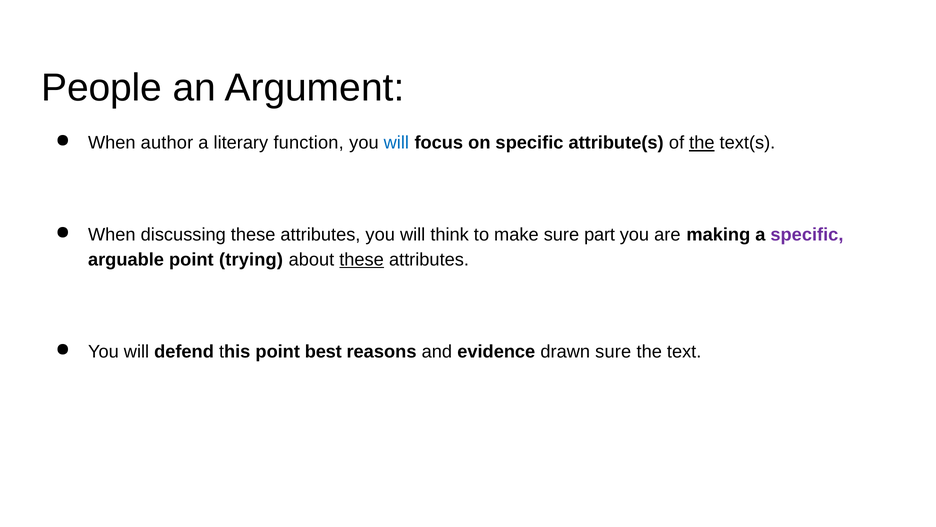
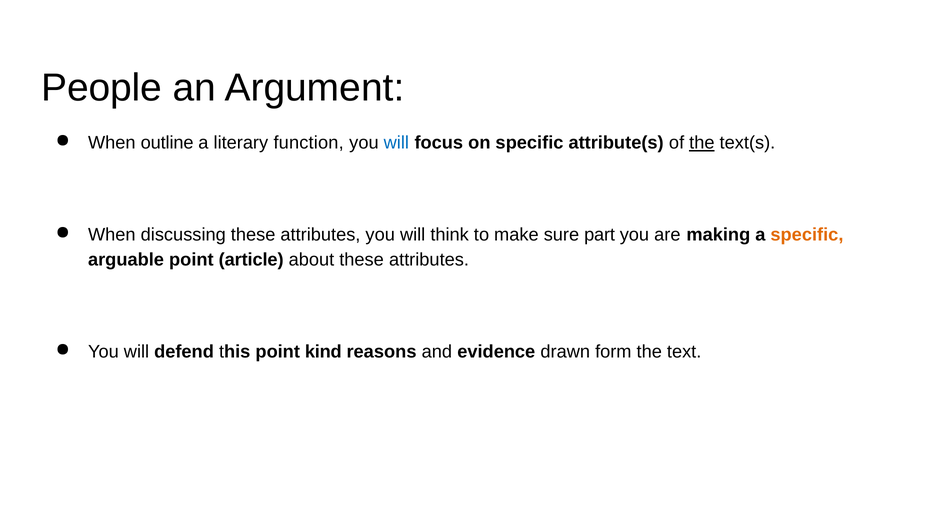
author: author -> outline
specific at (807, 235) colour: purple -> orange
trying: trying -> article
these at (362, 260) underline: present -> none
best: best -> kind
drawn sure: sure -> form
